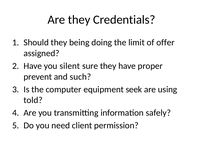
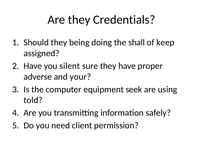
limit: limit -> shall
offer: offer -> keep
prevent: prevent -> adverse
such: such -> your
